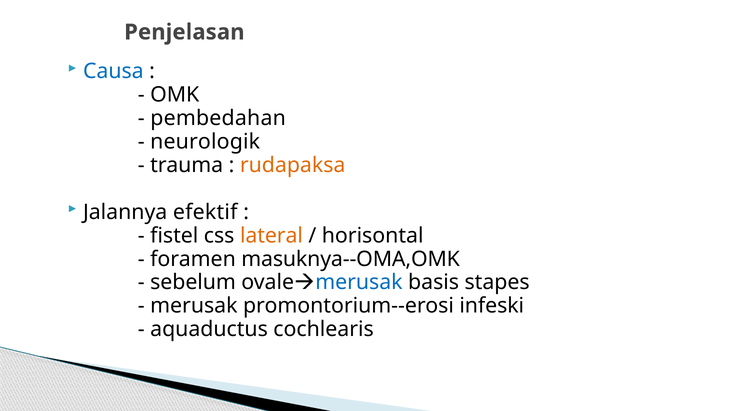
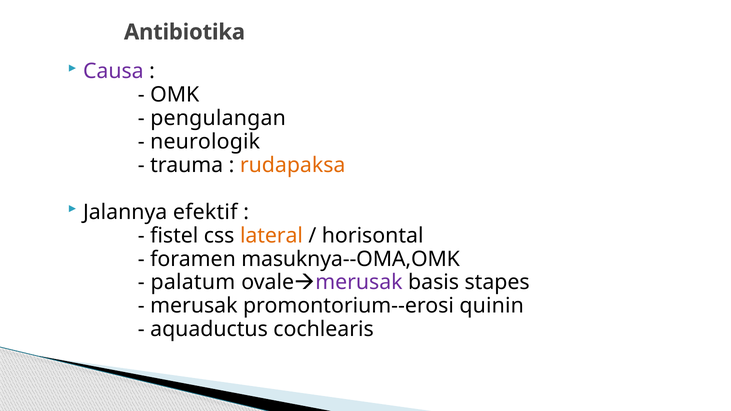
Penjelasan: Penjelasan -> Antibiotika
Causa colour: blue -> purple
pembedahan: pembedahan -> pengulangan
sebelum: sebelum -> palatum
merusak at (359, 283) colour: blue -> purple
infeski: infeski -> quinin
